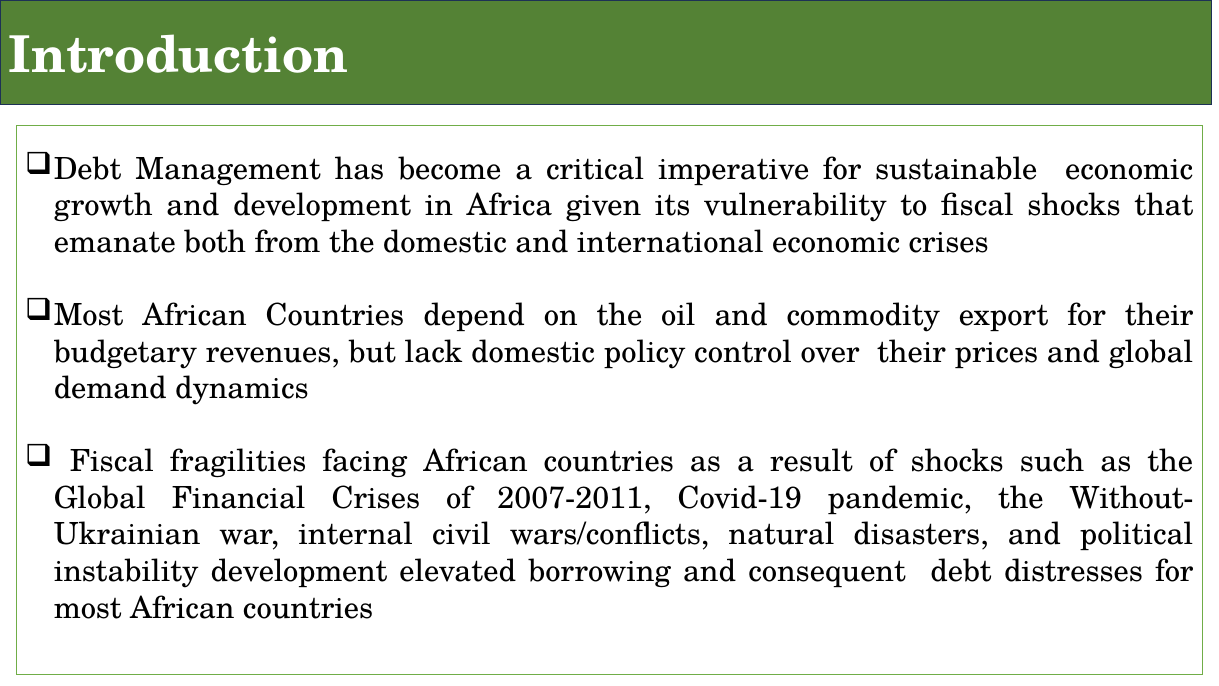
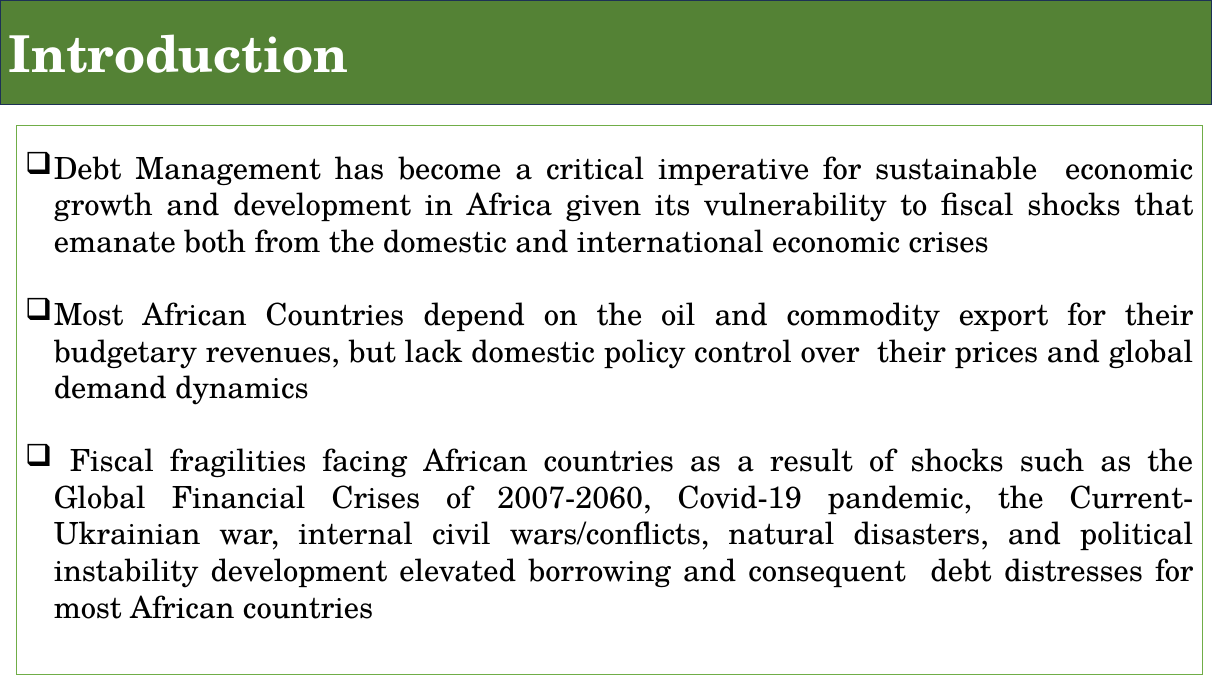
2007-2011: 2007-2011 -> 2007-2060
Without-: Without- -> Current-
